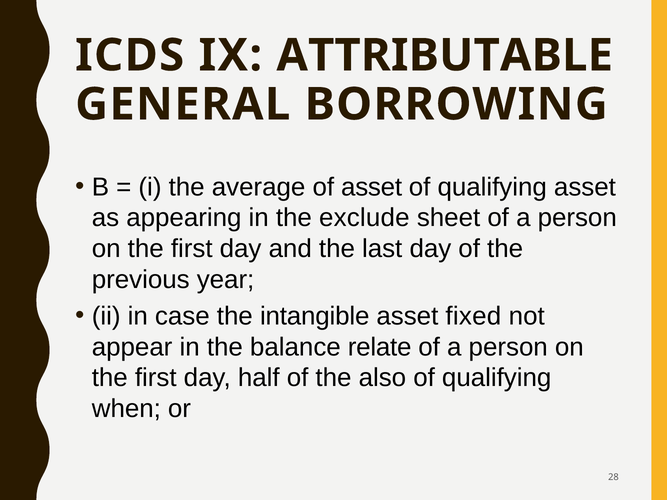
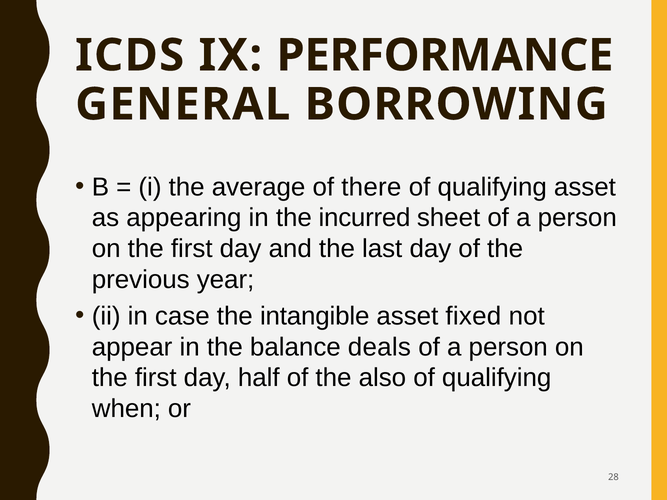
ATTRIBUTABLE: ATTRIBUTABLE -> PERFORMANCE
of asset: asset -> there
exclude: exclude -> incurred
relate: relate -> deals
